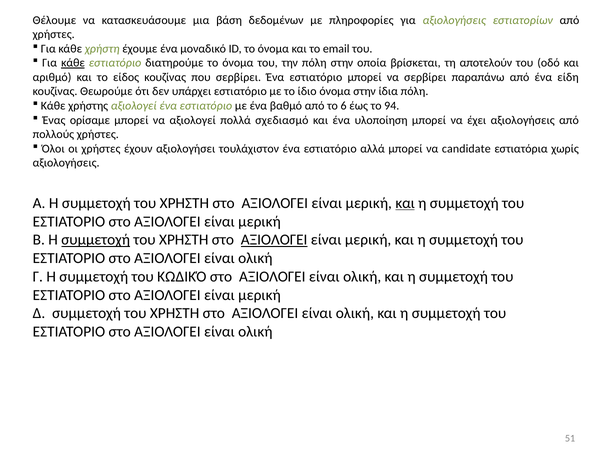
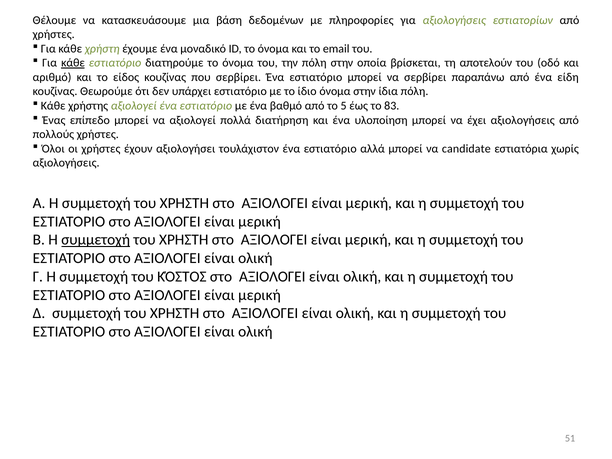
6: 6 -> 5
94: 94 -> 83
ορίσαμε: ορίσαμε -> επίπεδο
σχεδιασμό: σχεδιασμό -> διατήρηση
και at (405, 203) underline: present -> none
ΑΞΙΟΛΟΓΕΙ at (274, 240) underline: present -> none
ΚΩΔΙΚΌ: ΚΩΔΙΚΌ -> ΚΌΣΤΟΣ
